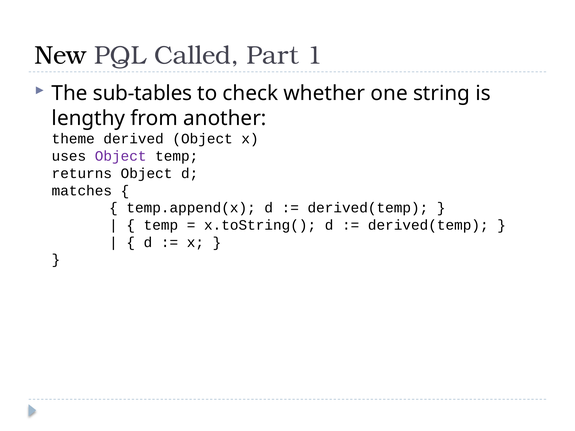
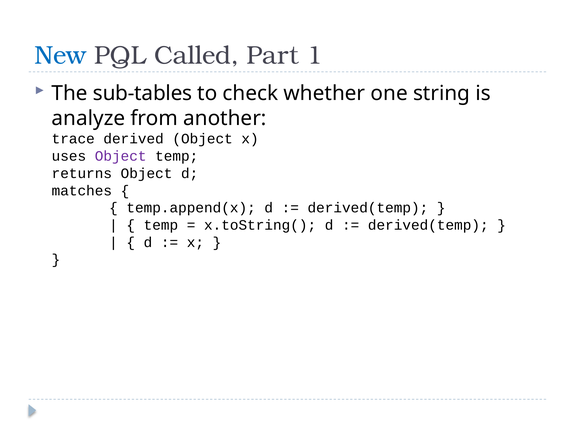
New colour: black -> blue
lengthy: lengthy -> analyze
theme: theme -> trace
